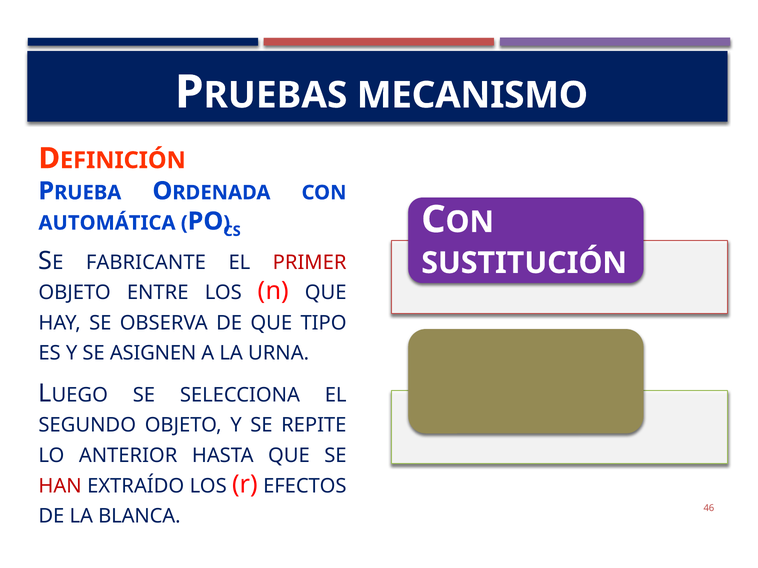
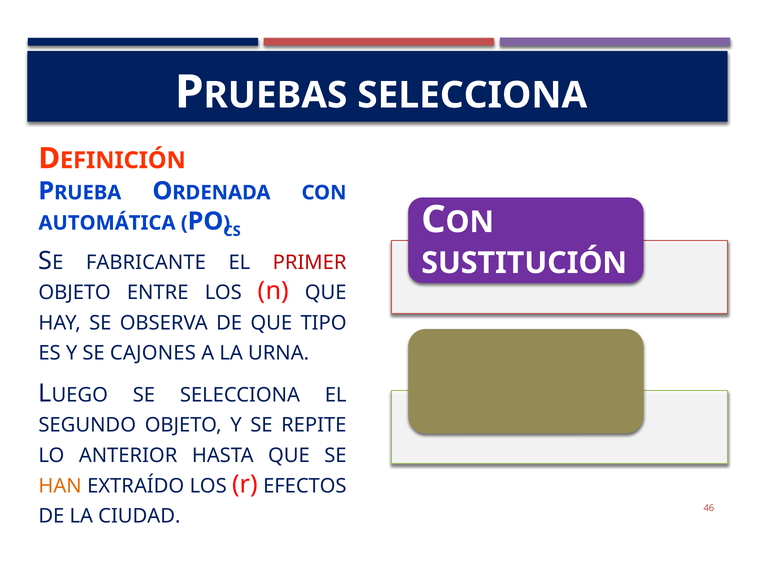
MECANISMO at (472, 95): MECANISMO -> SELECCIONA
ASIGNEN: ASIGNEN -> CAJONES
HAN colour: red -> orange
BLANCA: BLANCA -> CIUDAD
